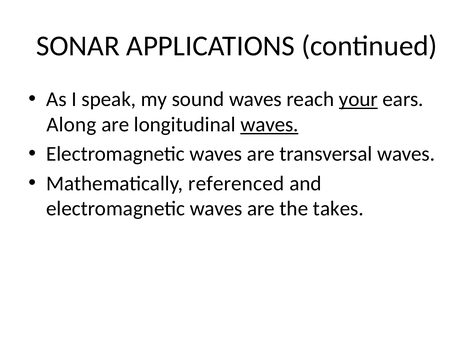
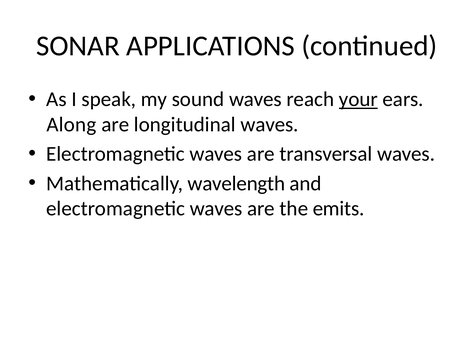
waves at (270, 125) underline: present -> none
referenced: referenced -> wavelength
takes: takes -> emits
